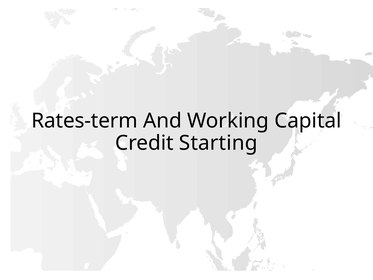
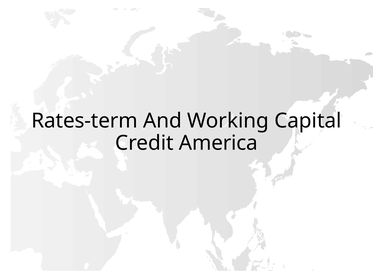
Starting: Starting -> America
